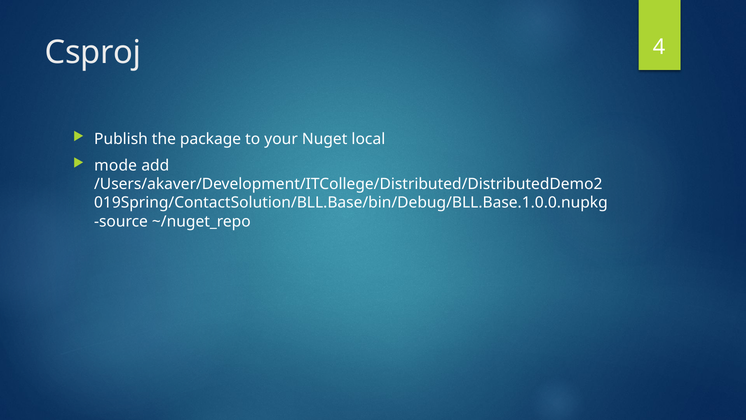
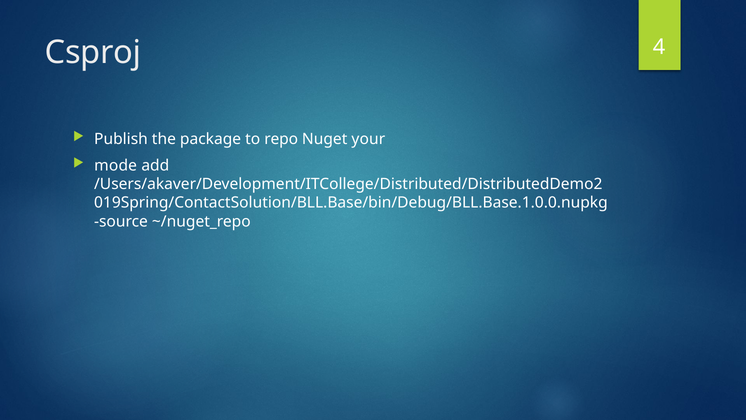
your: your -> repo
local: local -> your
